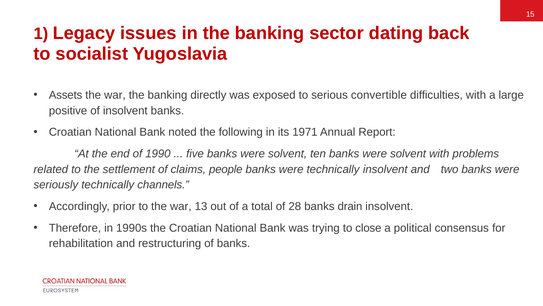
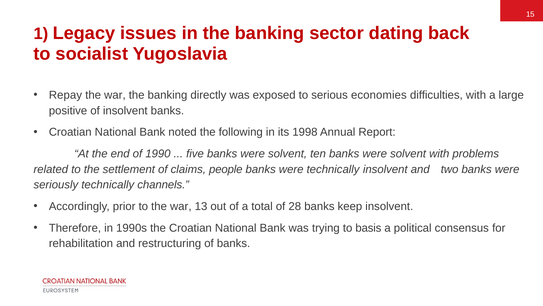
Assets: Assets -> Repay
convertible: convertible -> economies
1971: 1971 -> 1998
drain: drain -> keep
close: close -> basis
